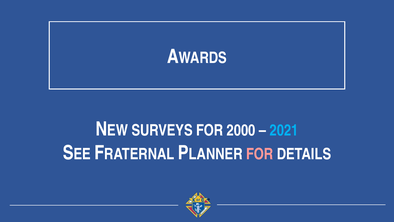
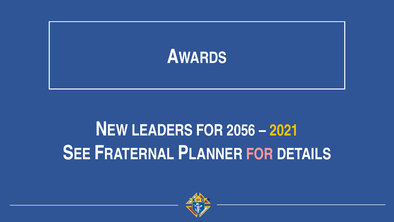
SURVEYS: SURVEYS -> LEADERS
2000: 2000 -> 2056
2021 colour: light blue -> yellow
